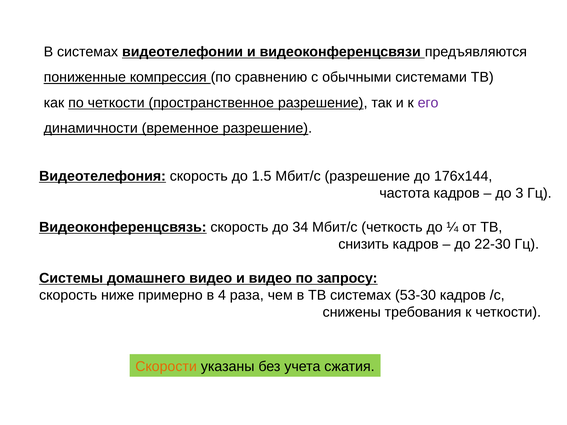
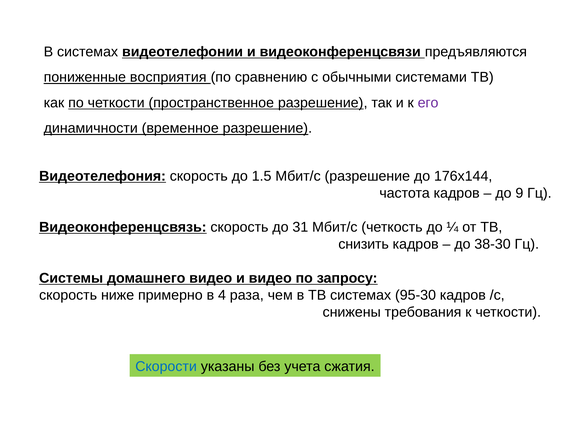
компрессия: компрессия -> восприятия
3: 3 -> 9
34: 34 -> 31
22-30: 22-30 -> 38-30
53-30: 53-30 -> 95-30
Скорости colour: orange -> blue
